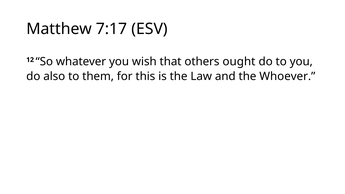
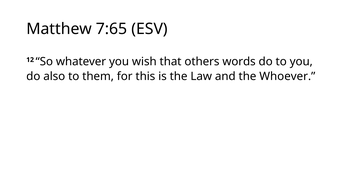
7:17: 7:17 -> 7:65
ought: ought -> words
